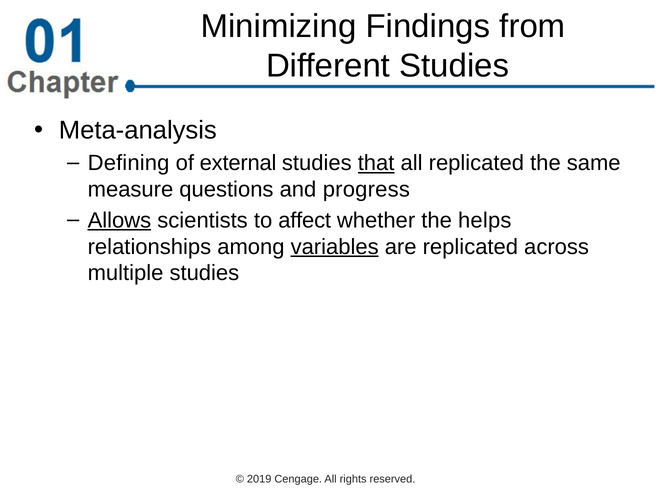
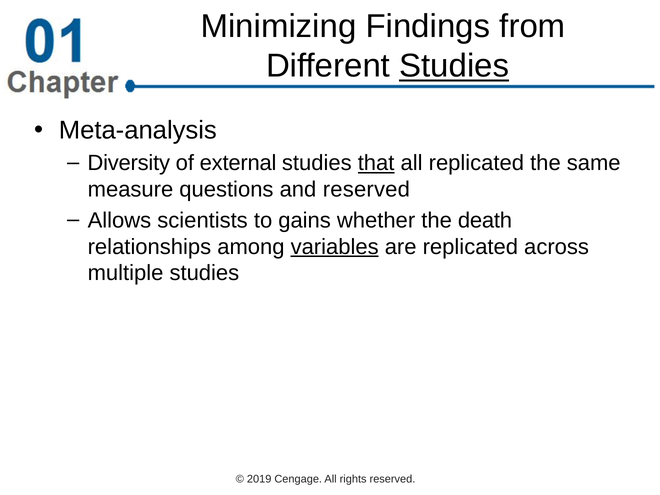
Studies at (454, 66) underline: none -> present
Defining: Defining -> Diversity
and progress: progress -> reserved
Allows underline: present -> none
affect: affect -> gains
helps: helps -> death
